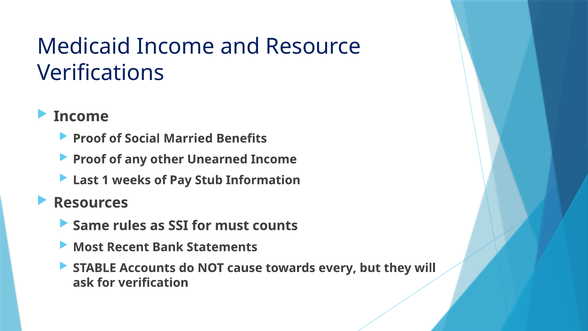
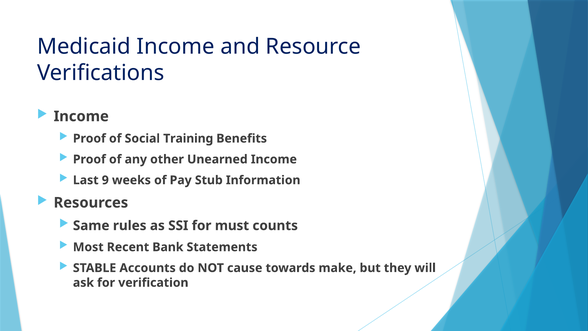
Married: Married -> Training
1: 1 -> 9
every: every -> make
